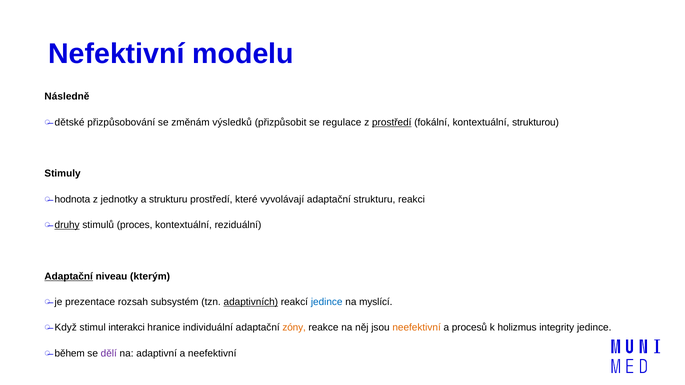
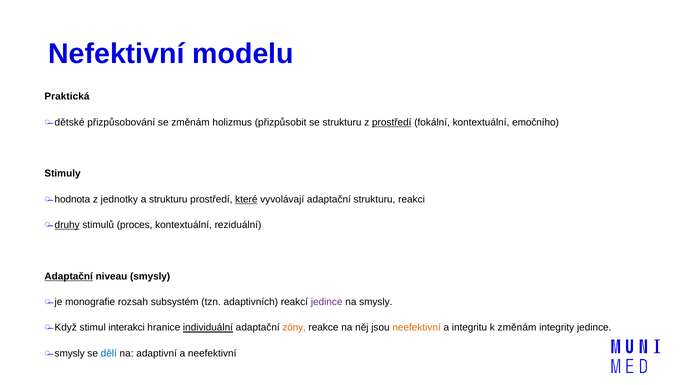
Následně: Následně -> Praktická
výsledků: výsledků -> holizmus
se regulace: regulace -> strukturu
strukturou: strukturou -> emočního
které underline: none -> present
niveau kterým: kterým -> smysly
prezentace: prezentace -> monografie
adaptivních underline: present -> none
jedince at (327, 302) colour: blue -> purple
na myslící: myslící -> smysly
individuální underline: none -> present
procesů: procesů -> integritu
k holizmus: holizmus -> změnám
během at (70, 354): během -> smysly
dělí colour: purple -> blue
